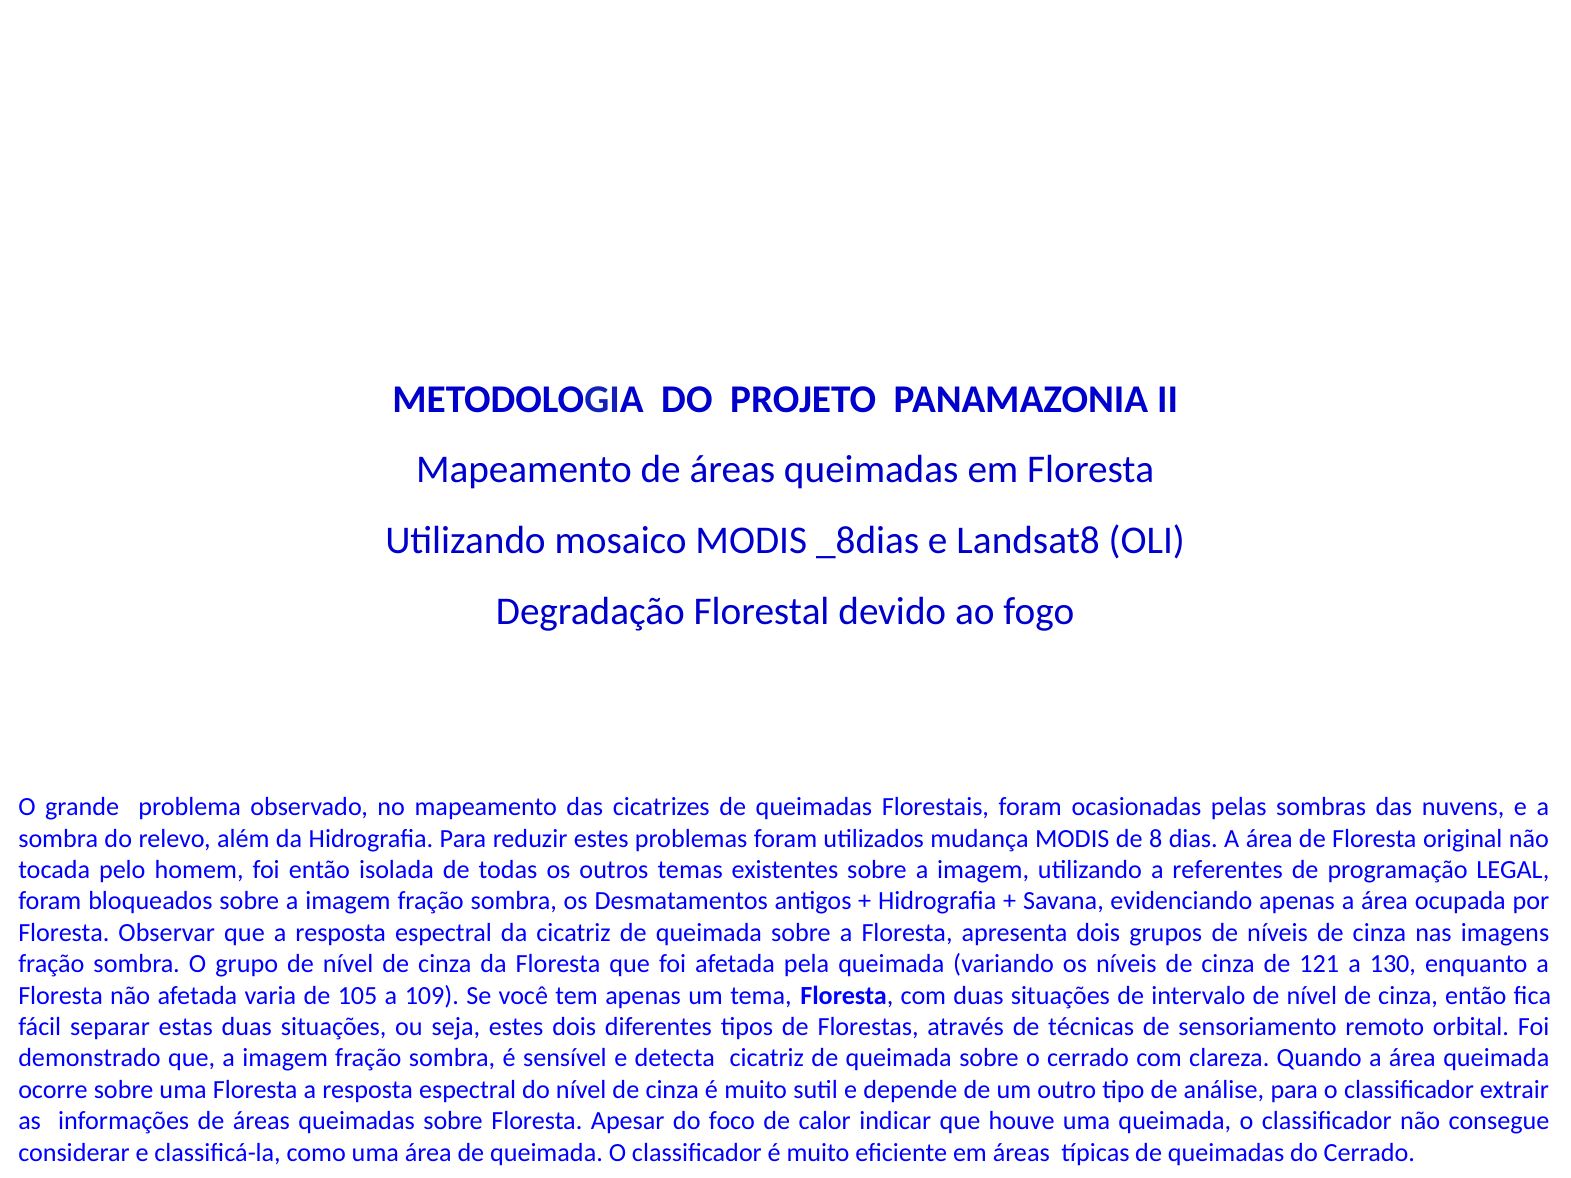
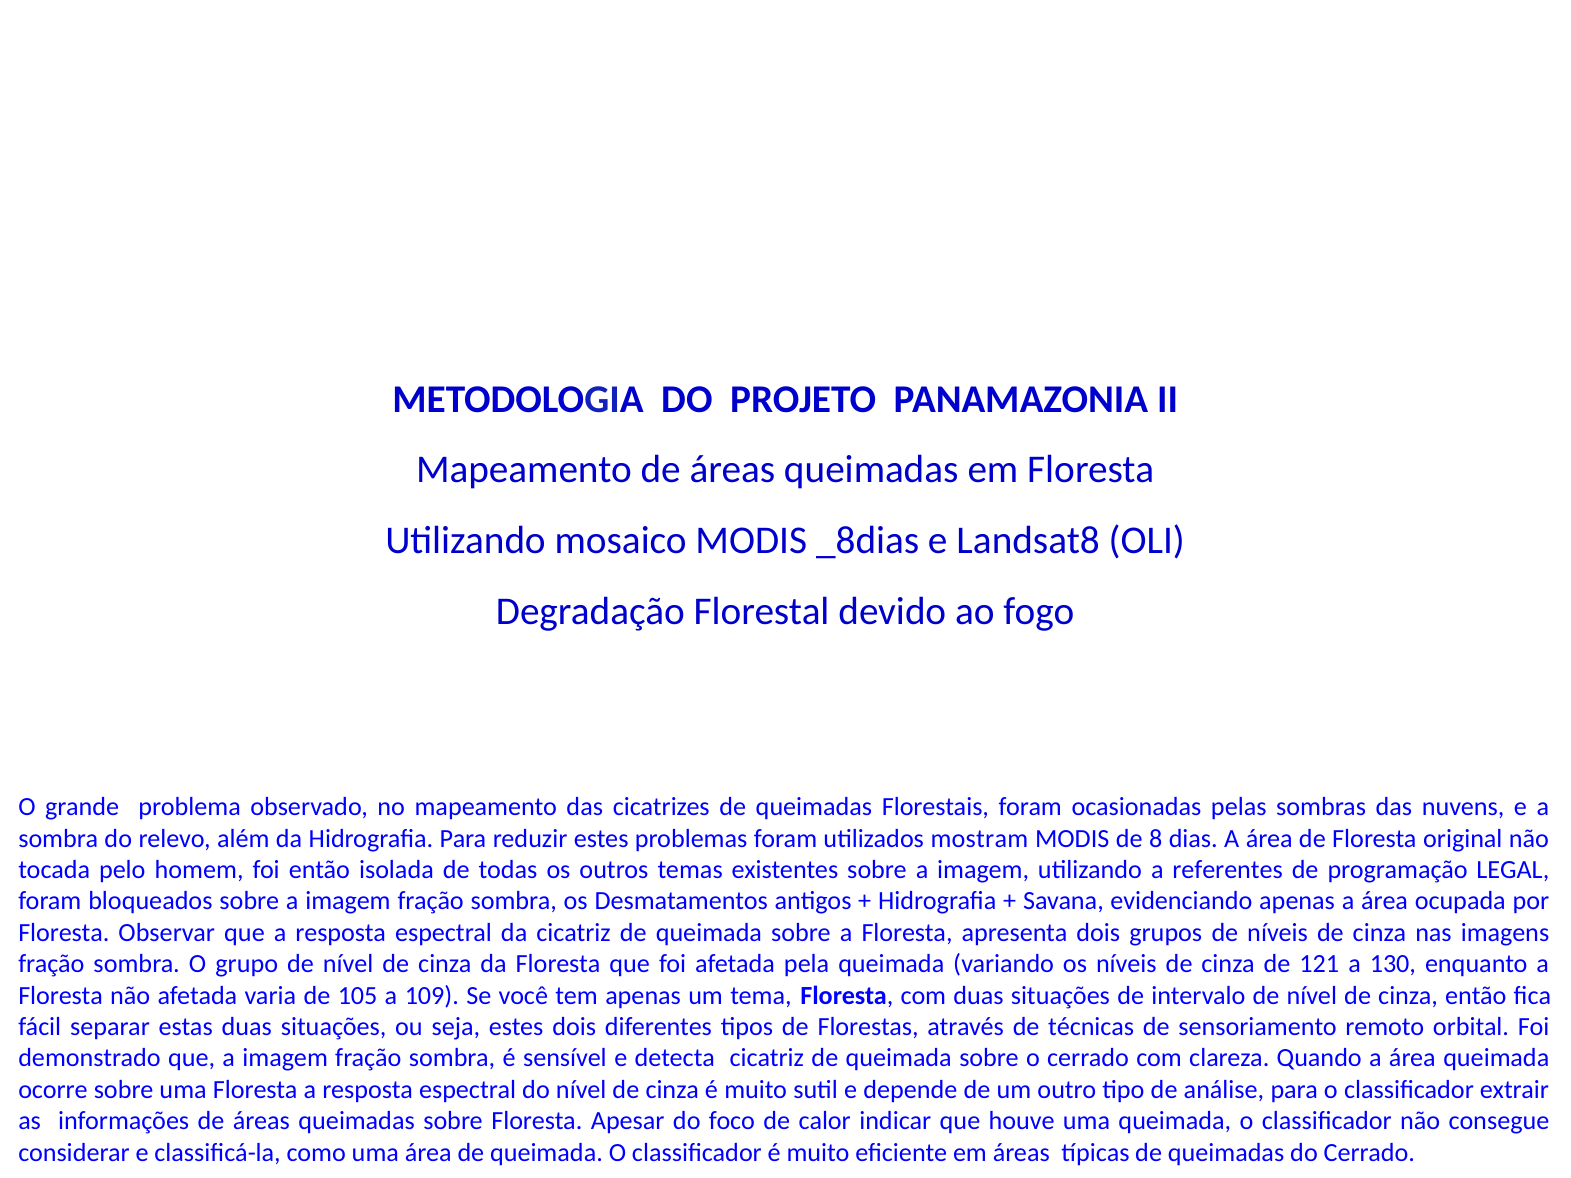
mudança: mudança -> mostram
